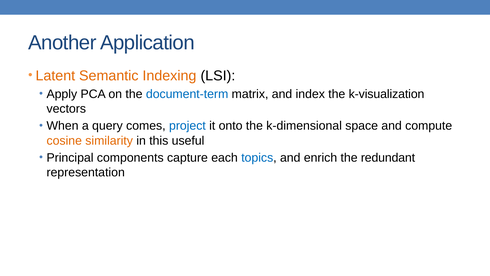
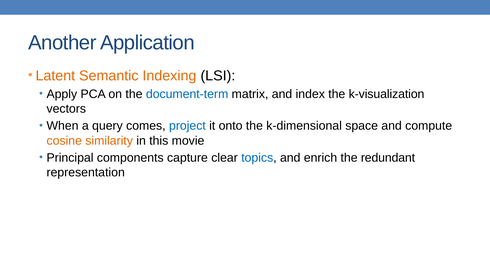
useful: useful -> movie
each: each -> clear
